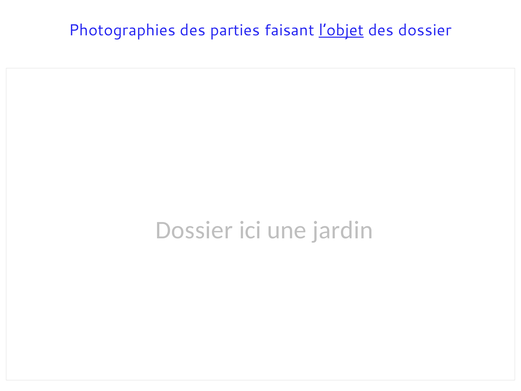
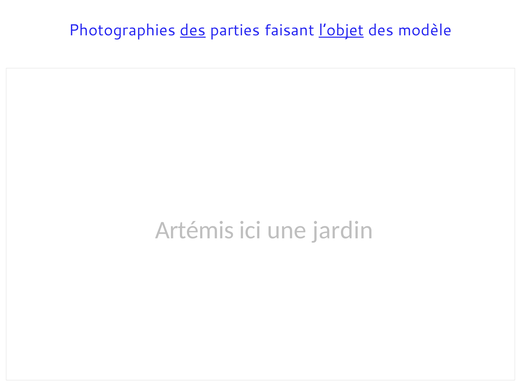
des at (193, 30) underline: none -> present
des dossier: dossier -> modèle
Dossier at (194, 230): Dossier -> Artémis
